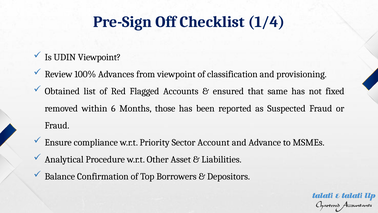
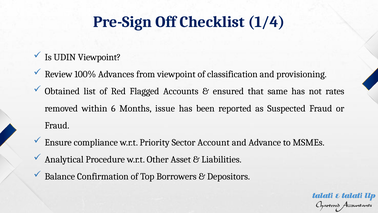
fixed: fixed -> rates
those: those -> issue
